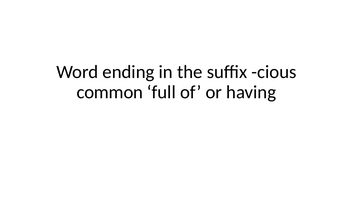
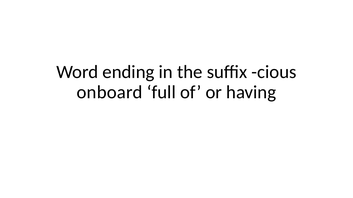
common: common -> onboard
